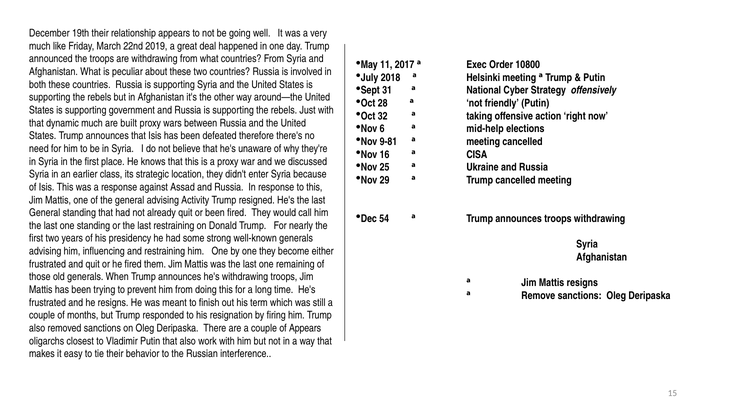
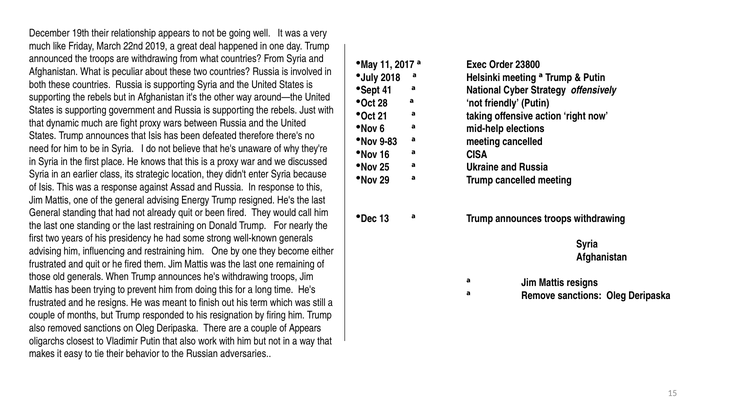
10800: 10800 -> 23800
31: 31 -> 41
32: 32 -> 21
built: built -> fight
9-81: 9-81 -> 9-83
Activity: Activity -> Energy
54: 54 -> 13
interference: interference -> adversaries
